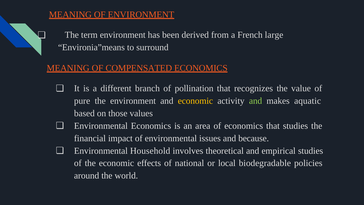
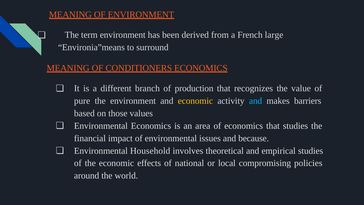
COMPENSATED: COMPENSATED -> CONDITIONERS
pollination: pollination -> production
and at (256, 101) colour: light green -> light blue
aquatic: aquatic -> barriers
biodegradable: biodegradable -> compromising
